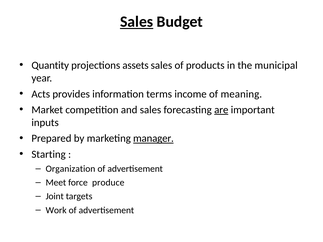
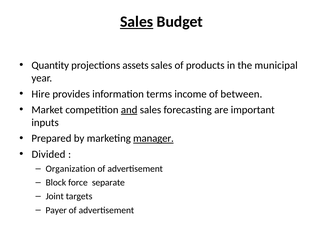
Acts: Acts -> Hire
meaning: meaning -> between
and underline: none -> present
are underline: present -> none
Starting: Starting -> Divided
Meet: Meet -> Block
produce: produce -> separate
Work: Work -> Payer
